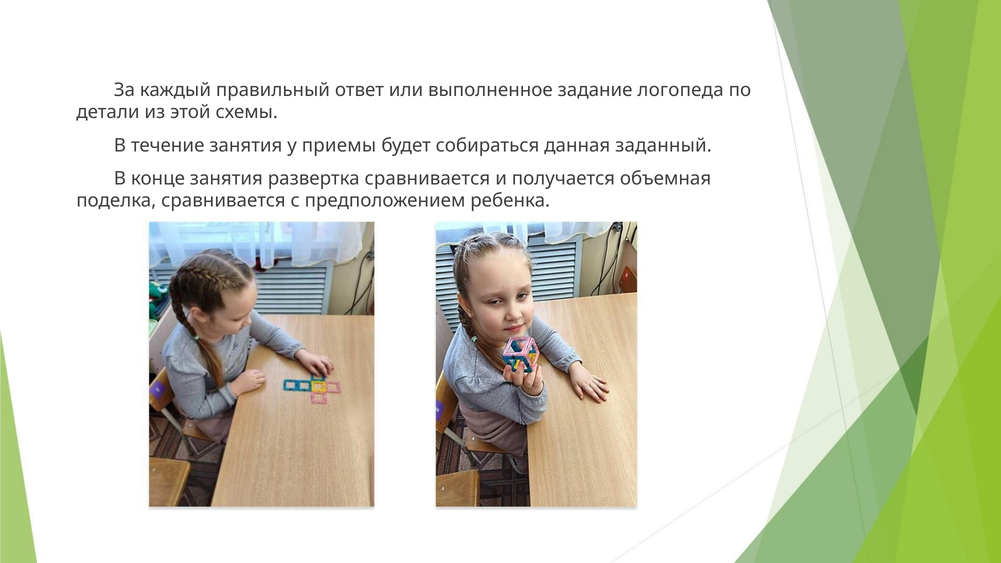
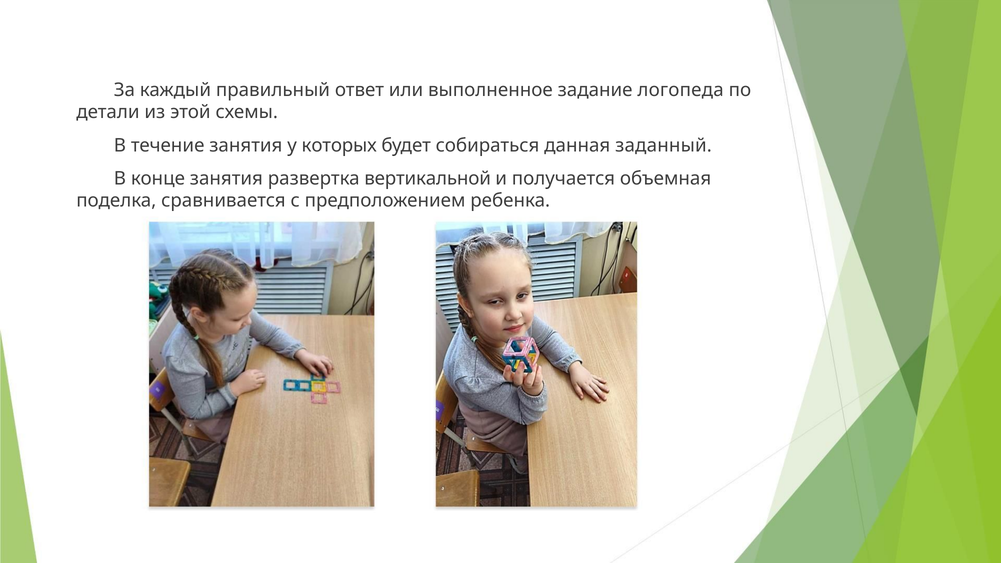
приемы: приемы -> которых
развертка сравнивается: сравнивается -> вертикальной
